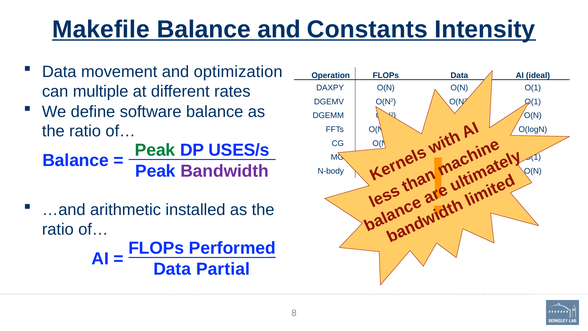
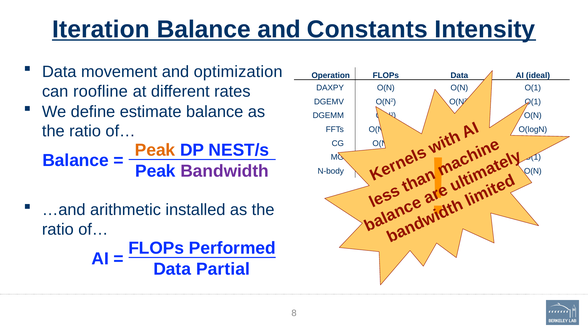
Makefile: Makefile -> Iteration
multiple: multiple -> roofline
software: software -> estimate
Peak at (155, 150) colour: green -> orange
USES/s: USES/s -> NEST/s
